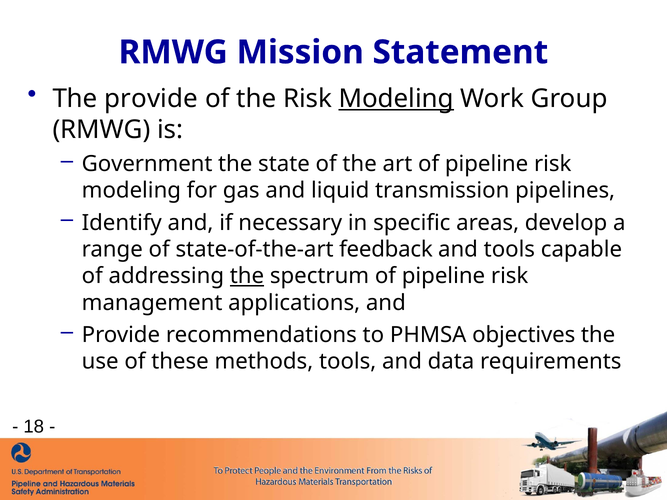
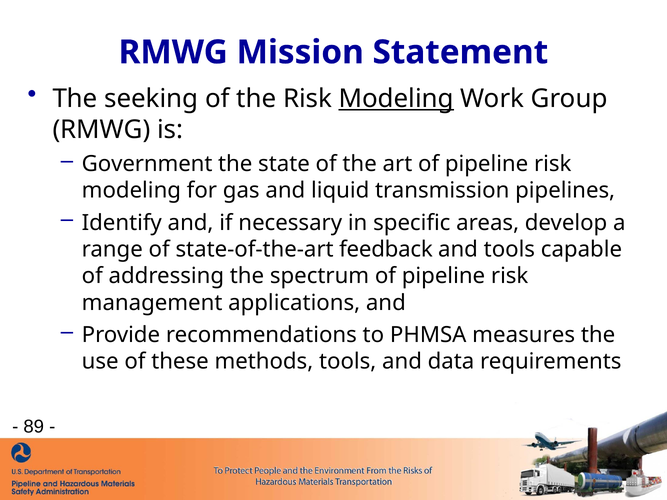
The provide: provide -> seeking
the at (247, 276) underline: present -> none
objectives: objectives -> measures
18: 18 -> 89
